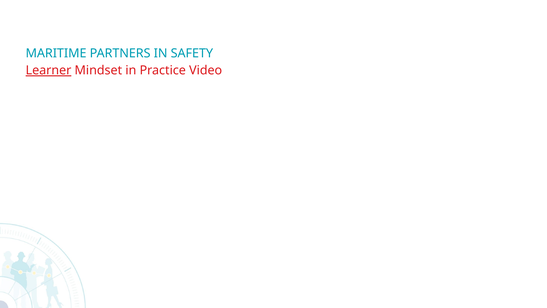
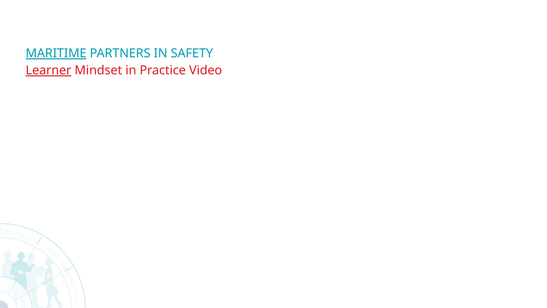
MARITIME underline: none -> present
